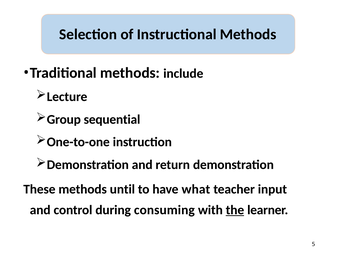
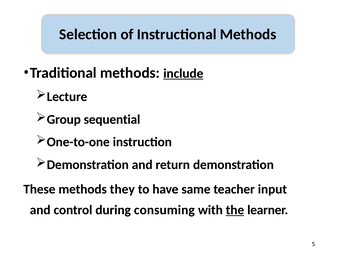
include underline: none -> present
until: until -> they
what: what -> same
